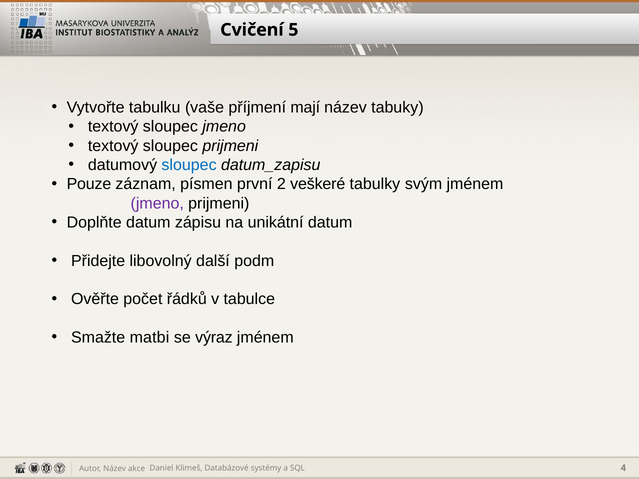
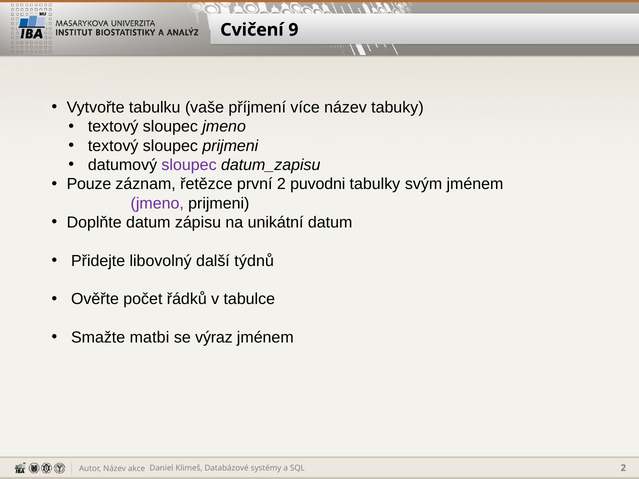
5: 5 -> 9
mají: mají -> více
sloupec at (189, 165) colour: blue -> purple
písmen: písmen -> řetězce
veškeré: veškeré -> puvodni
podm: podm -> týdnů
SQL 4: 4 -> 2
